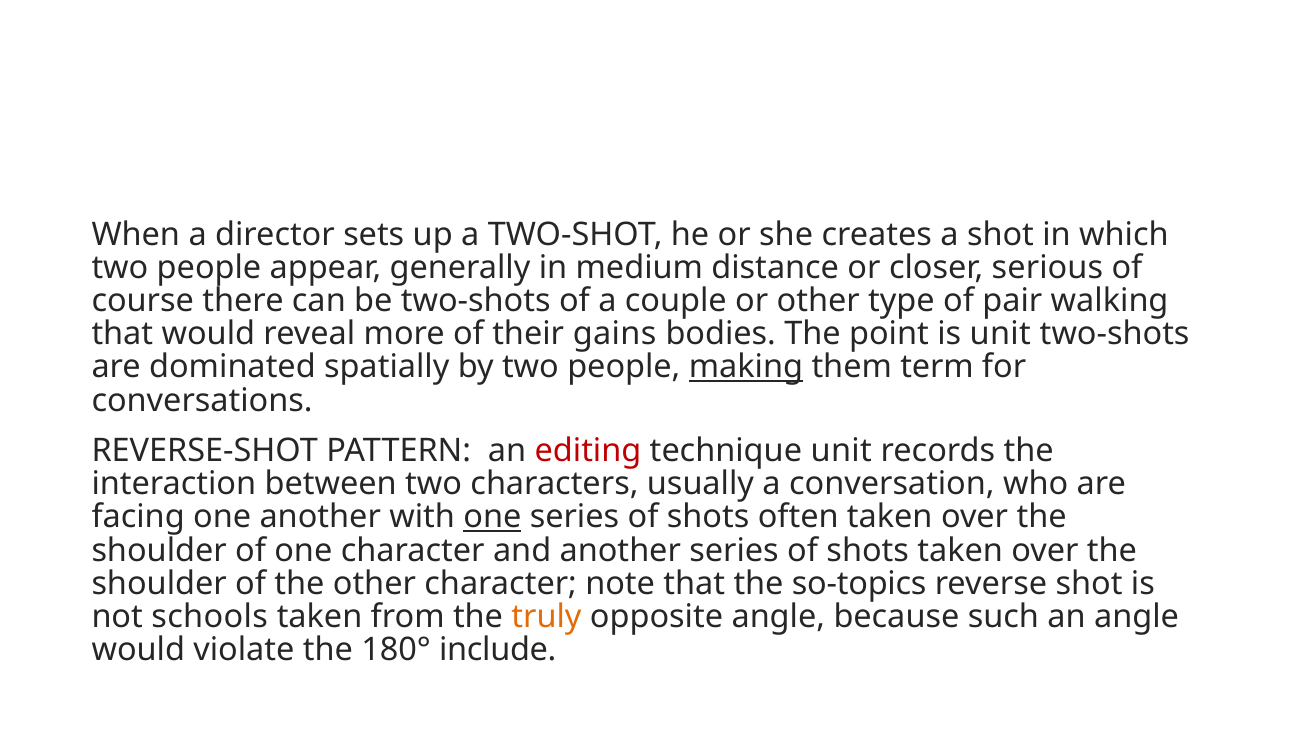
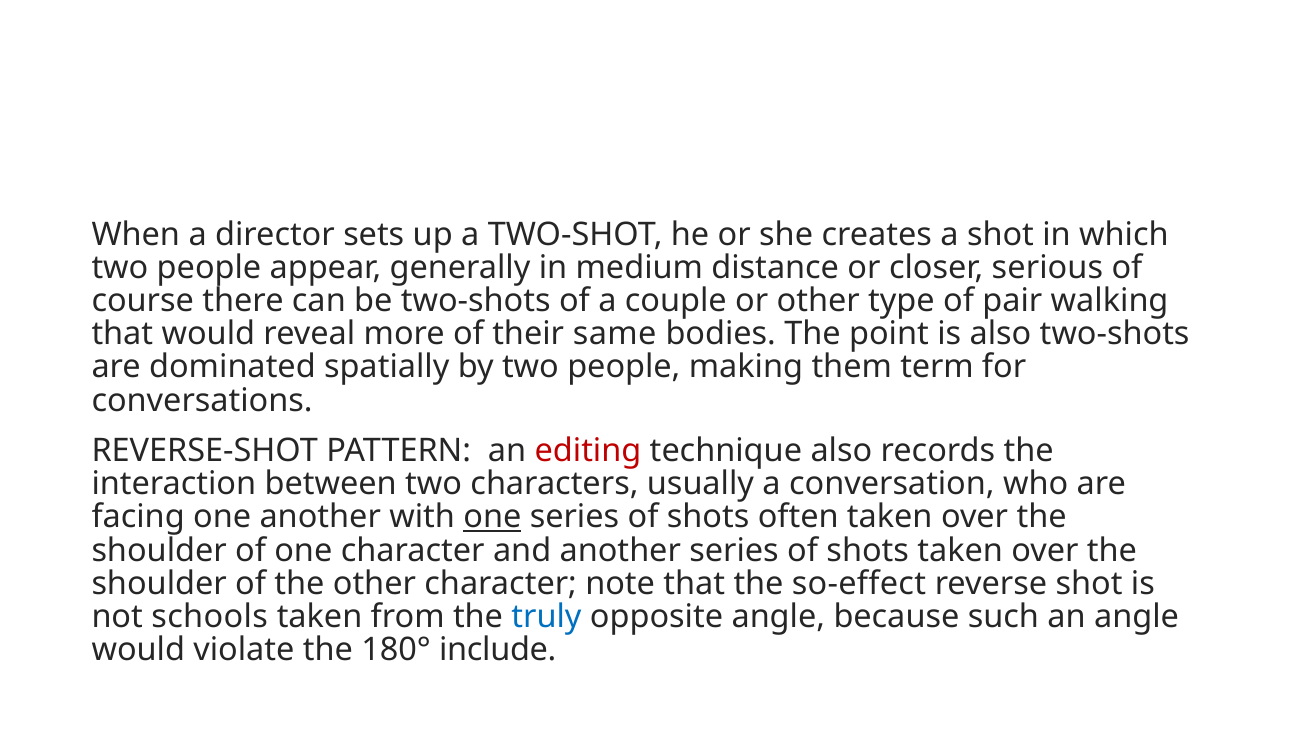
gains: gains -> same
is unit: unit -> also
making underline: present -> none
technique unit: unit -> also
so-topics: so-topics -> so-effect
truly colour: orange -> blue
